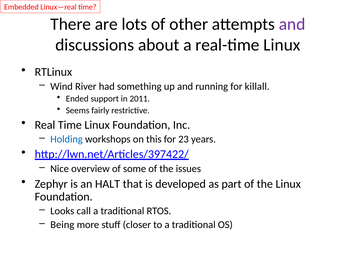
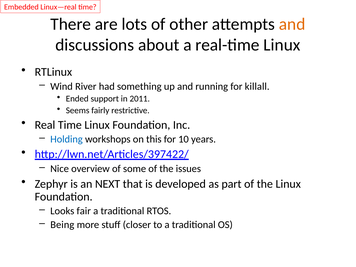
and at (292, 24) colour: purple -> orange
23: 23 -> 10
HALT: HALT -> NEXT
call: call -> fair
